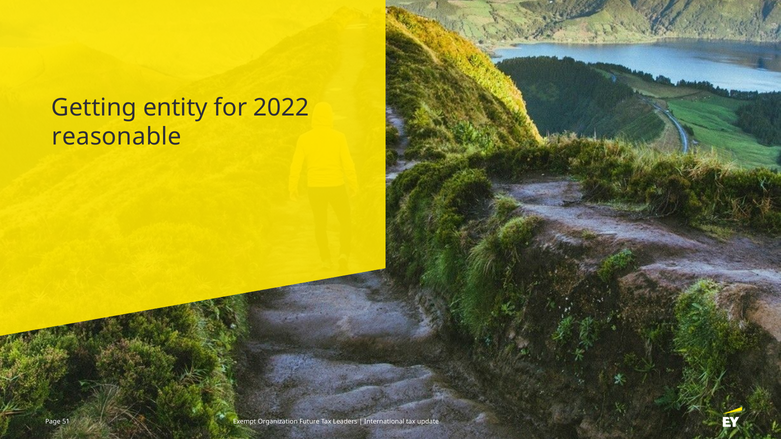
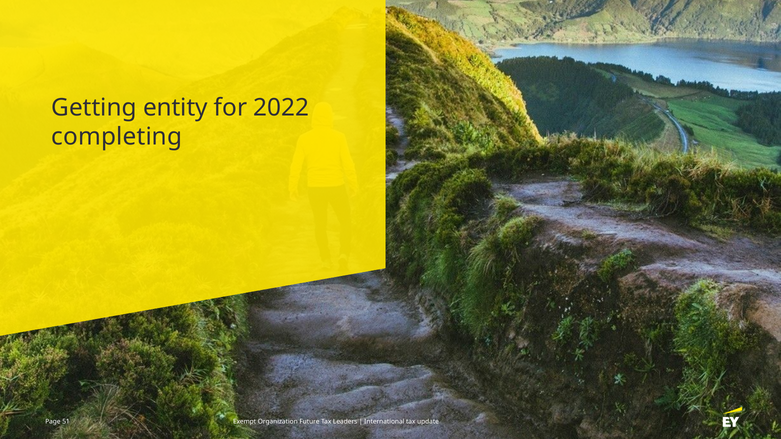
reasonable: reasonable -> completing
